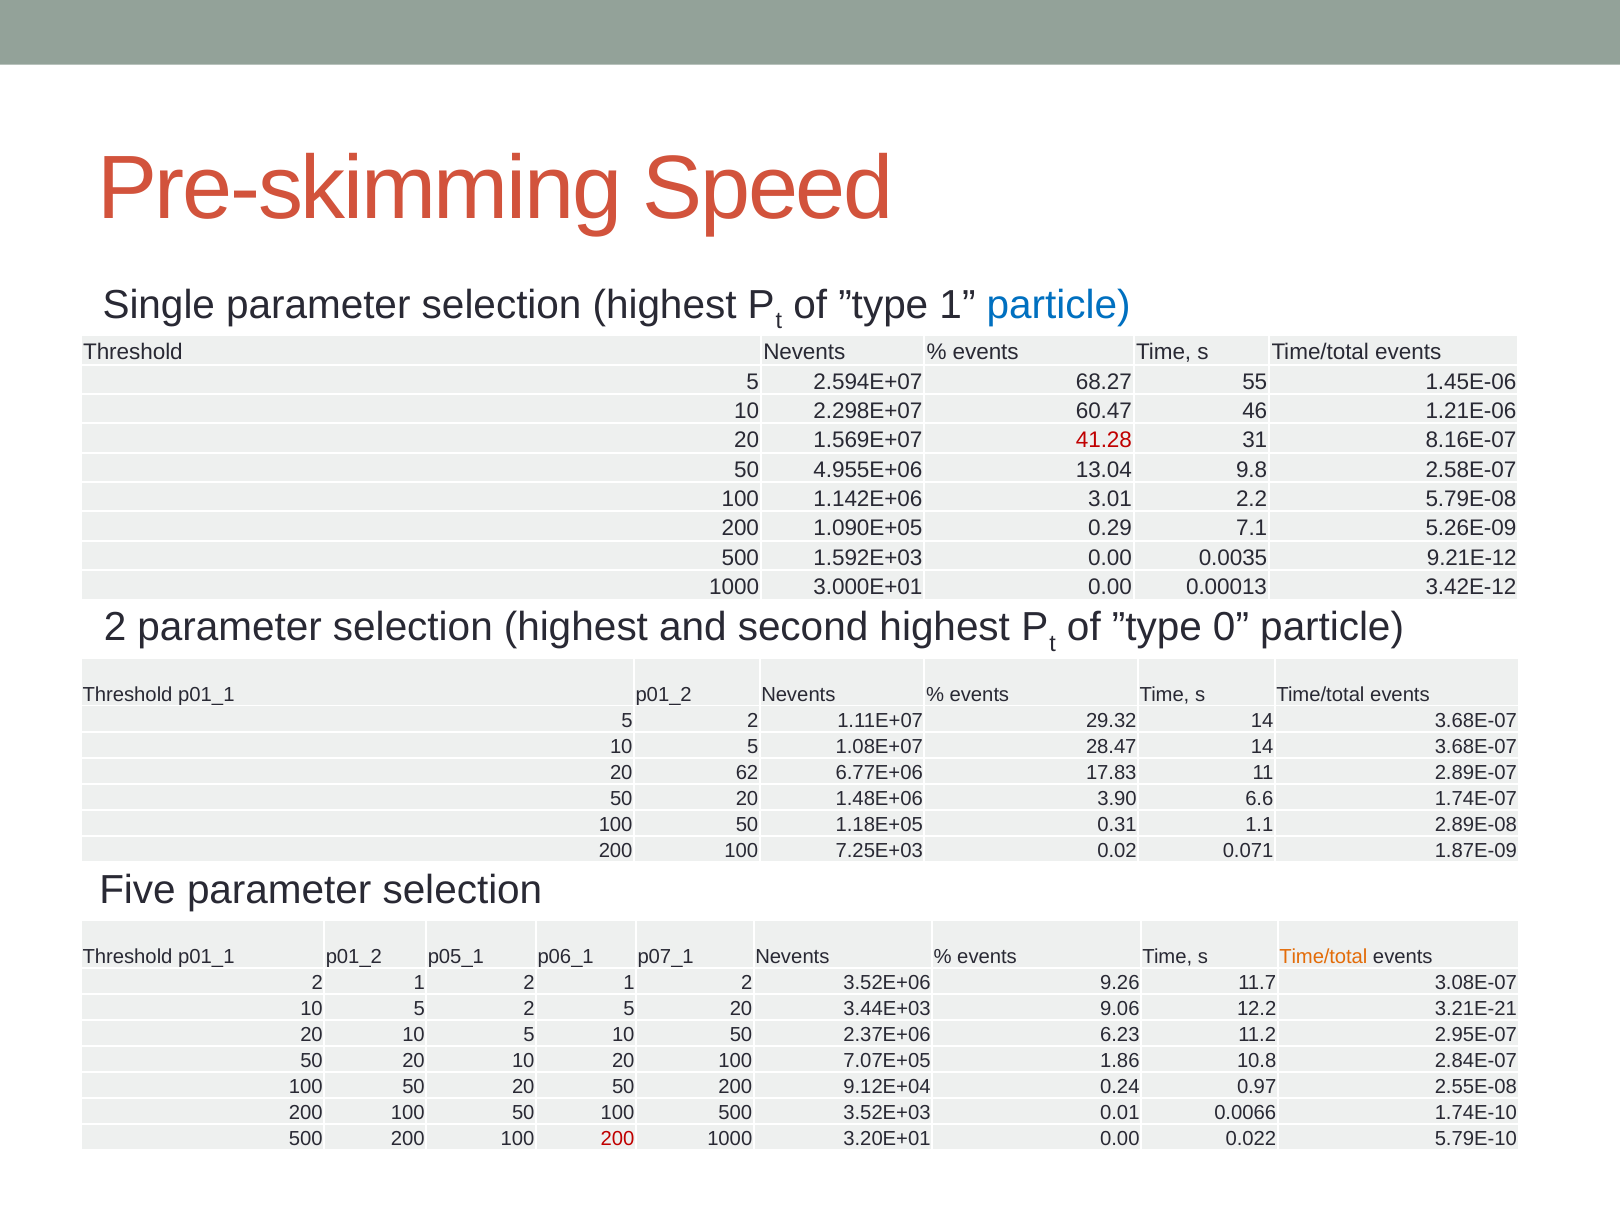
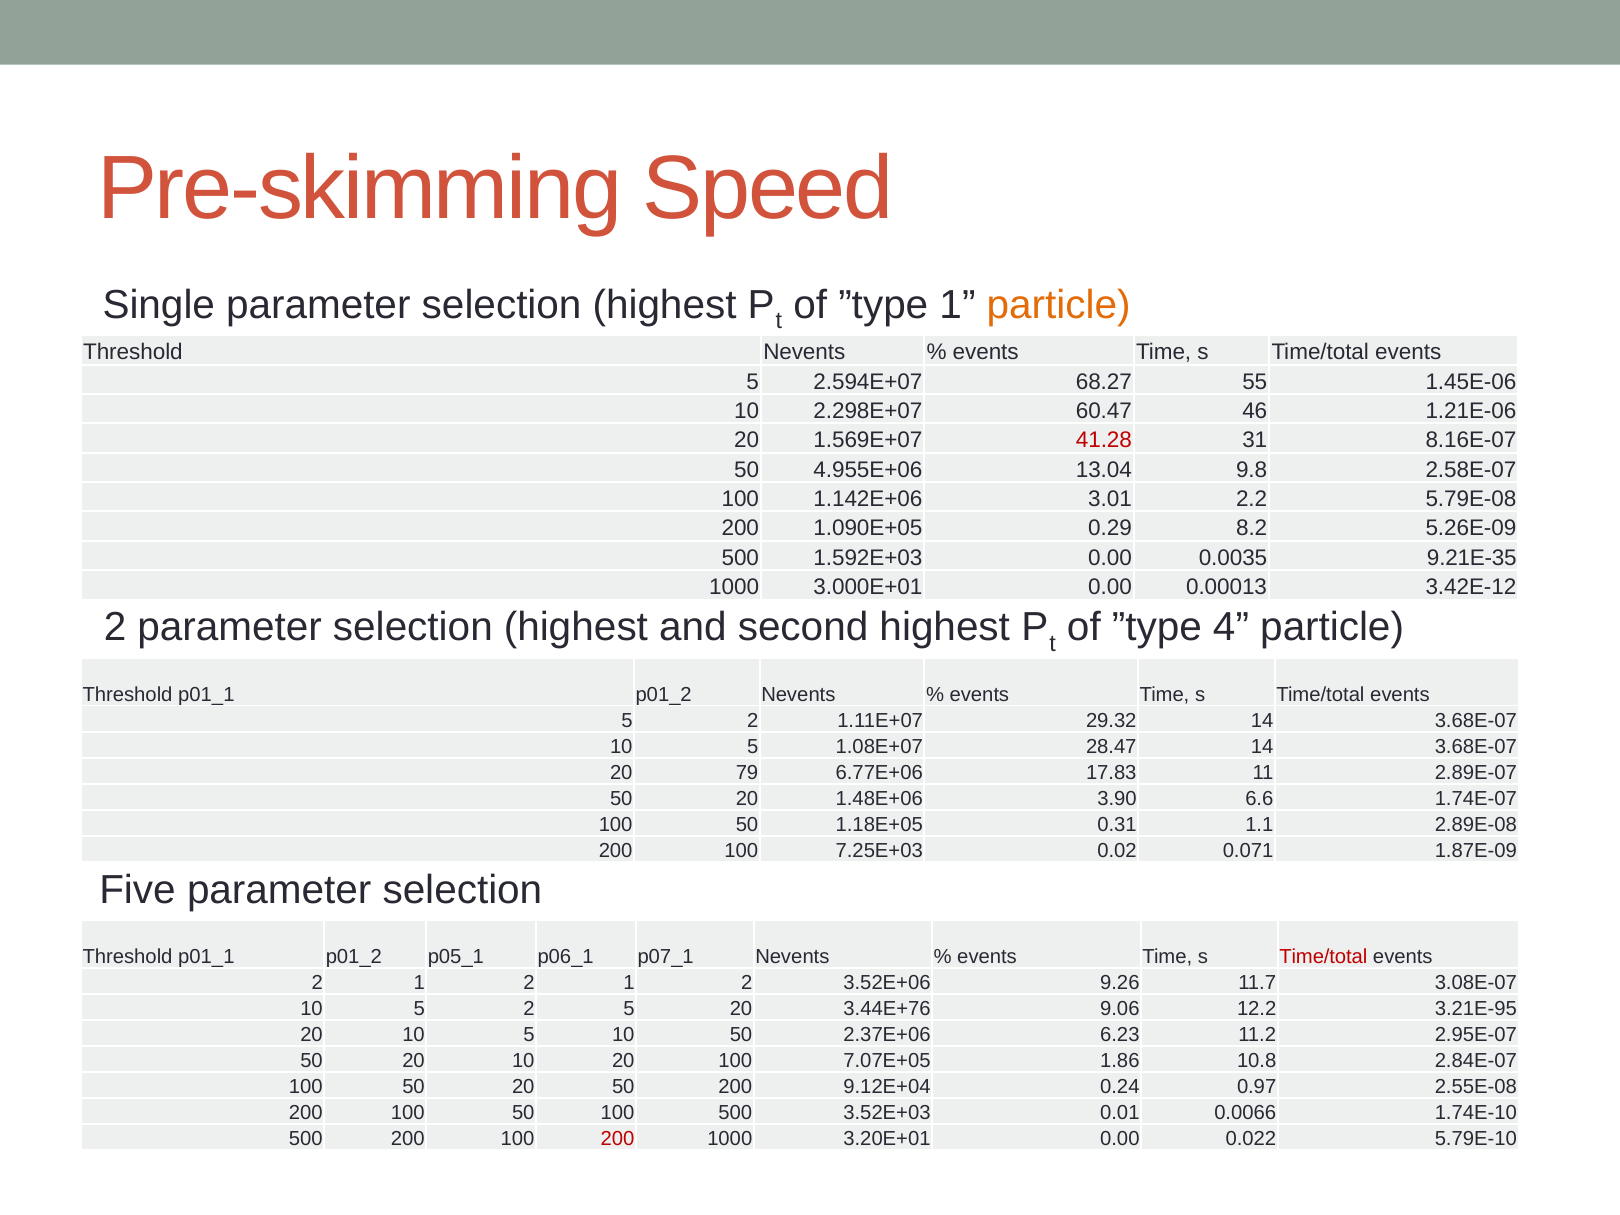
particle at (1059, 305) colour: blue -> orange
7.1: 7.1 -> 8.2
9.21E-12: 9.21E-12 -> 9.21E-35
0: 0 -> 4
62: 62 -> 79
Time/total at (1323, 957) colour: orange -> red
3.44E+03: 3.44E+03 -> 3.44E+76
3.21E-21: 3.21E-21 -> 3.21E-95
